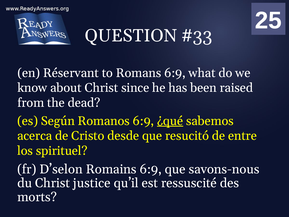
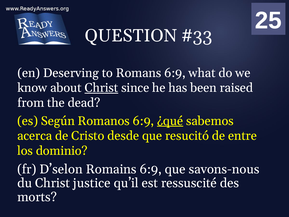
Réservant: Réservant -> Deserving
Christ at (101, 88) underline: none -> present
spirituel: spirituel -> dominio
